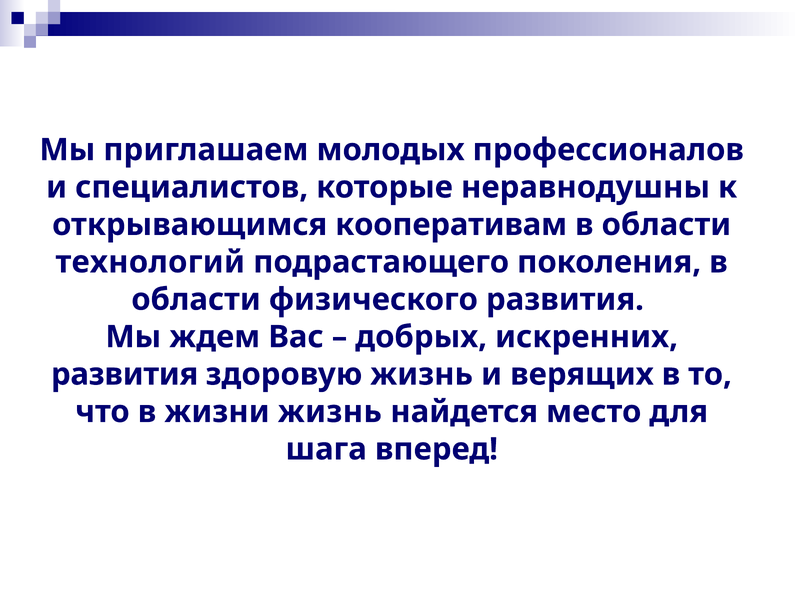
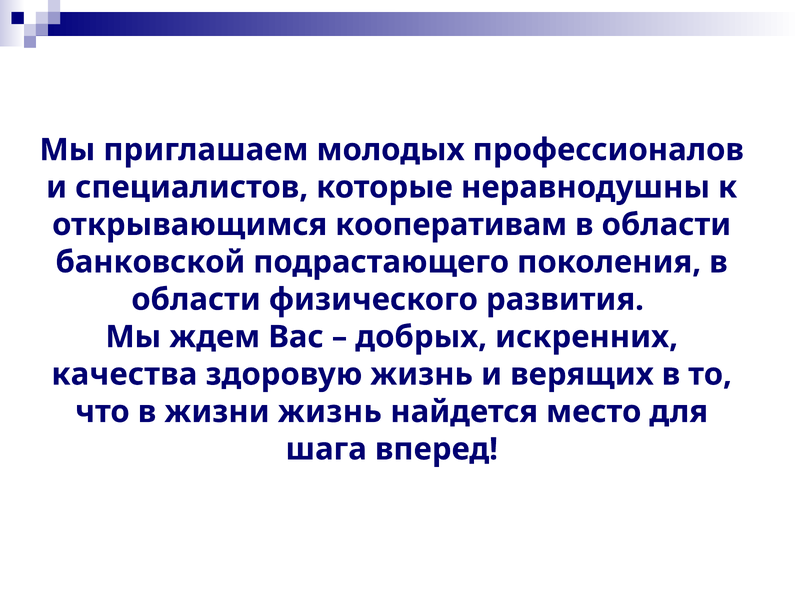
технологий: технологий -> банковской
развития at (125, 374): развития -> качества
